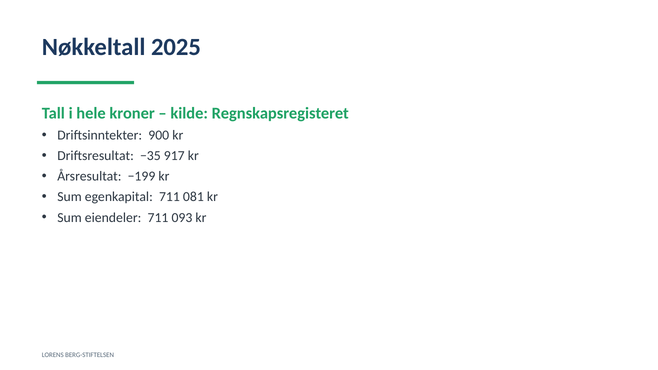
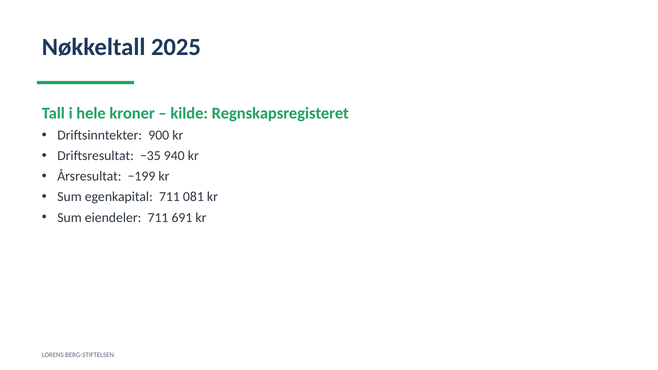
917: 917 -> 940
093: 093 -> 691
